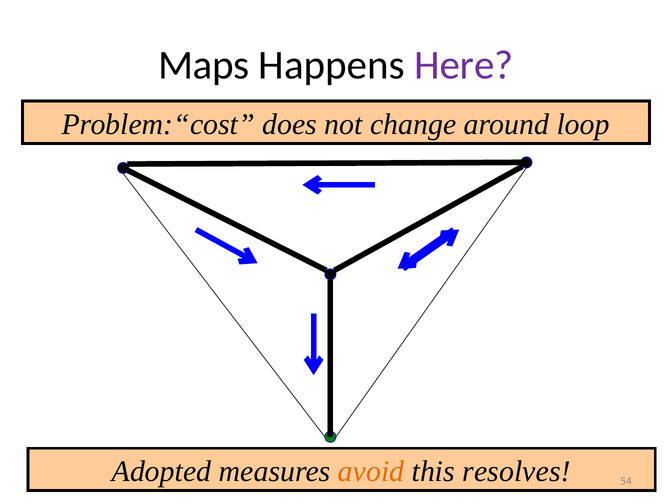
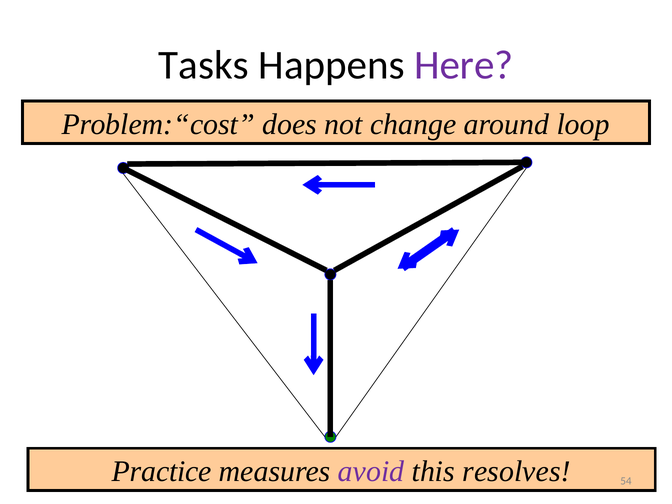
Maps: Maps -> Tasks
Adopted: Adopted -> Practice
avoid colour: orange -> purple
